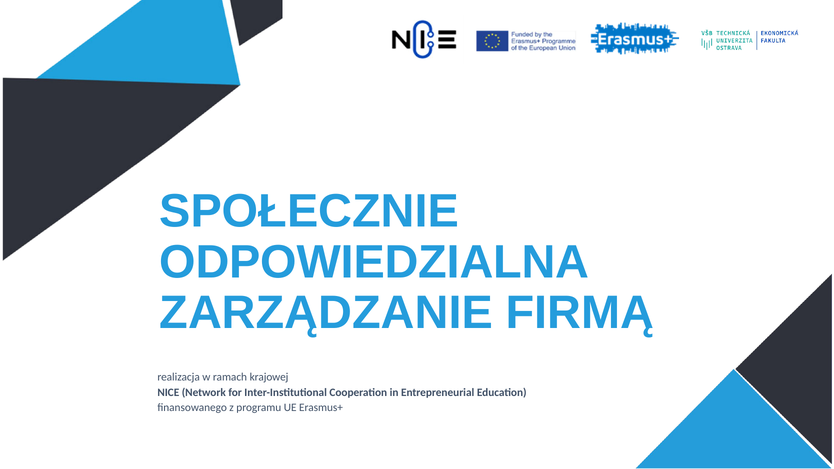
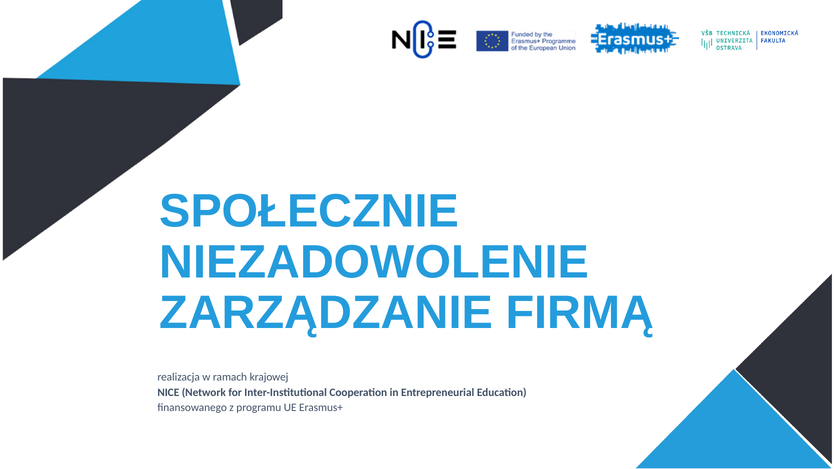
ODPOWIEDZIALNA: ODPOWIEDZIALNA -> NIEZADOWOLENIE
